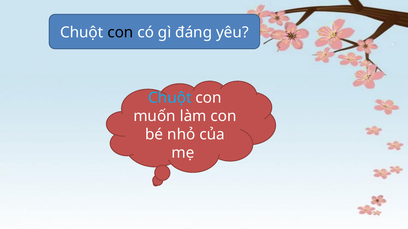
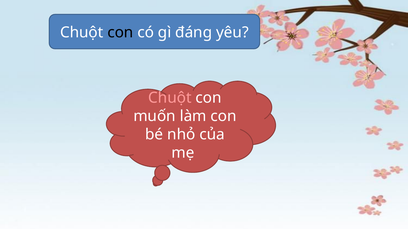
Chuột at (170, 98) colour: light blue -> pink
